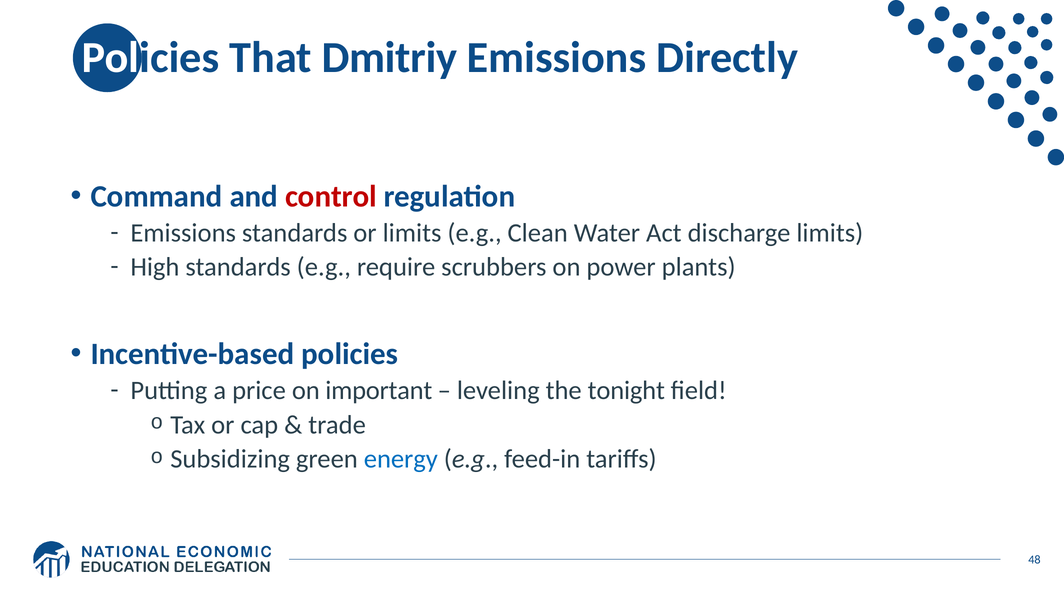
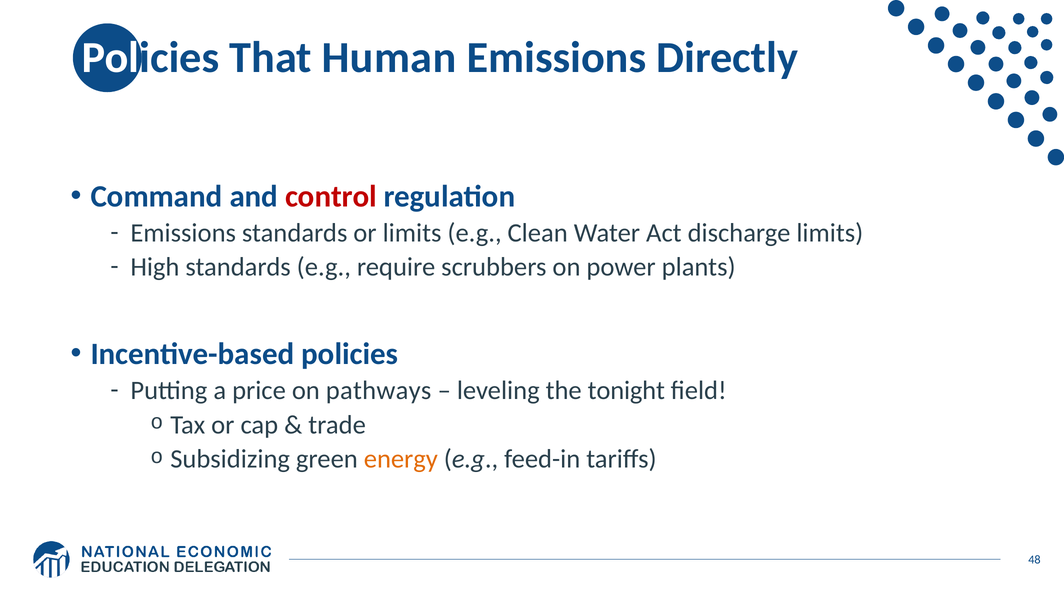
Dmitriy: Dmitriy -> Human
important: important -> pathways
energy colour: blue -> orange
